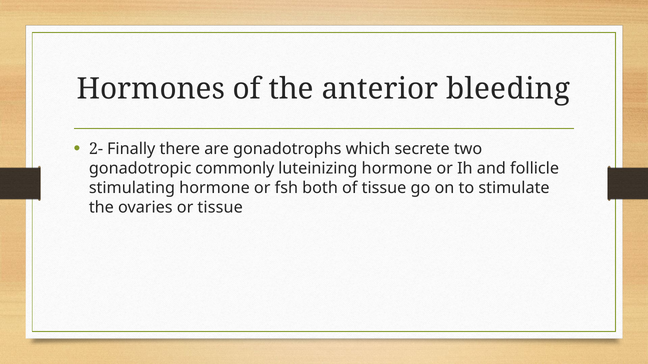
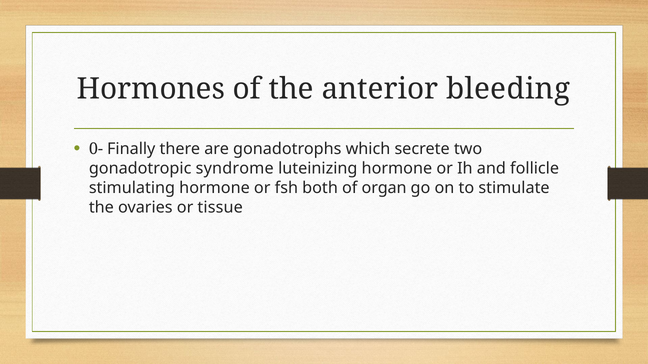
2-: 2- -> 0-
commonly: commonly -> syndrome
of tissue: tissue -> organ
